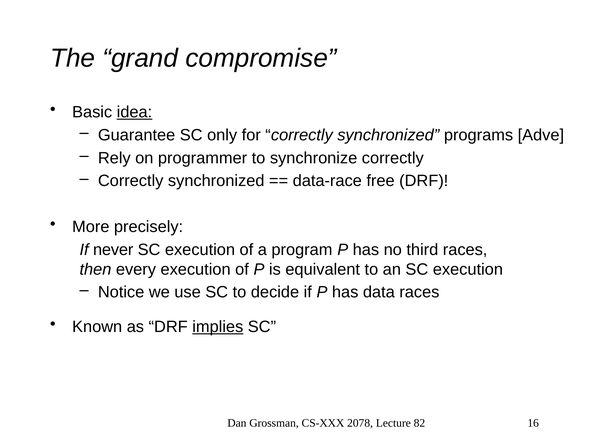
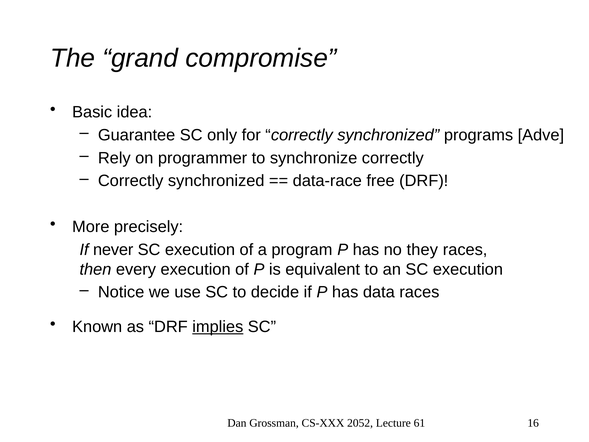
idea underline: present -> none
third: third -> they
2078: 2078 -> 2052
82: 82 -> 61
